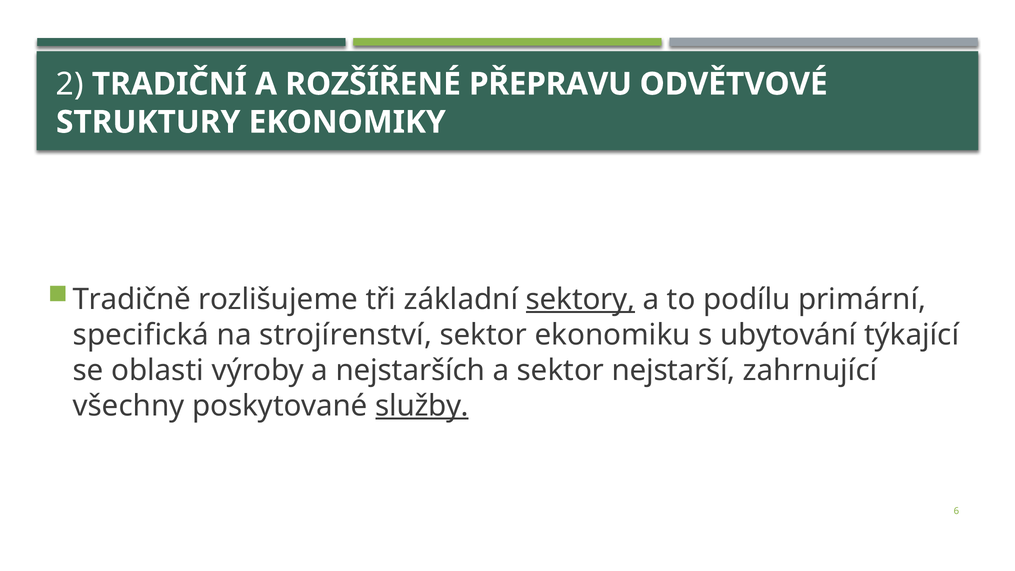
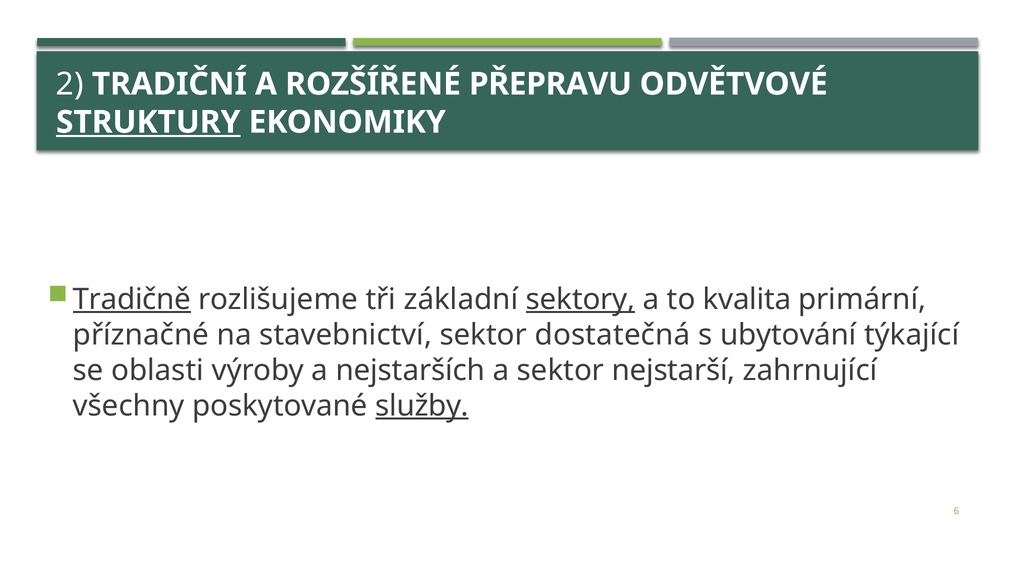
STRUKTURY underline: none -> present
Tradičně underline: none -> present
podílu: podílu -> kvalita
specifická: specifická -> příznačné
strojírenství: strojírenství -> stavebnictví
ekonomiku: ekonomiku -> dostatečná
